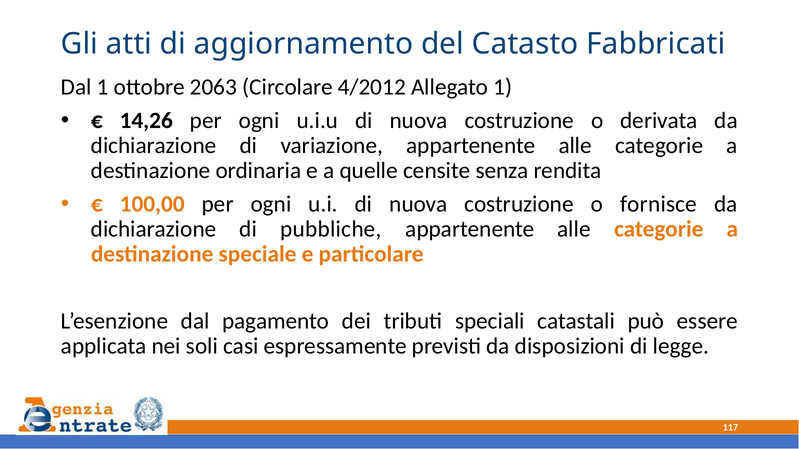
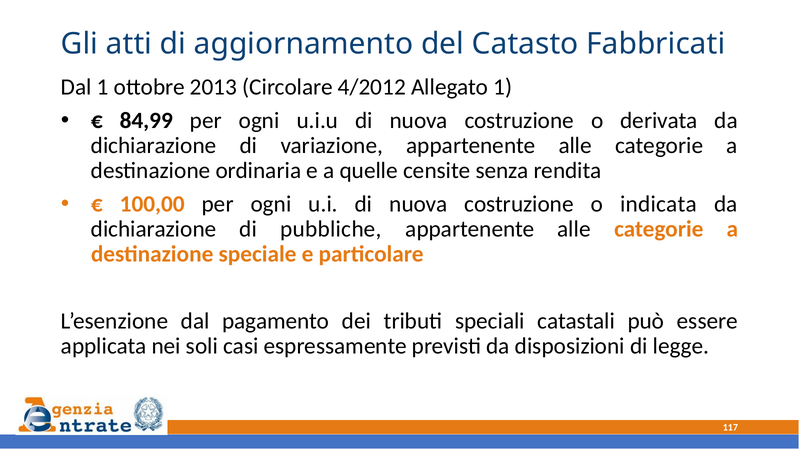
2063: 2063 -> 2013
14,26: 14,26 -> 84,99
fornisce: fornisce -> indicata
